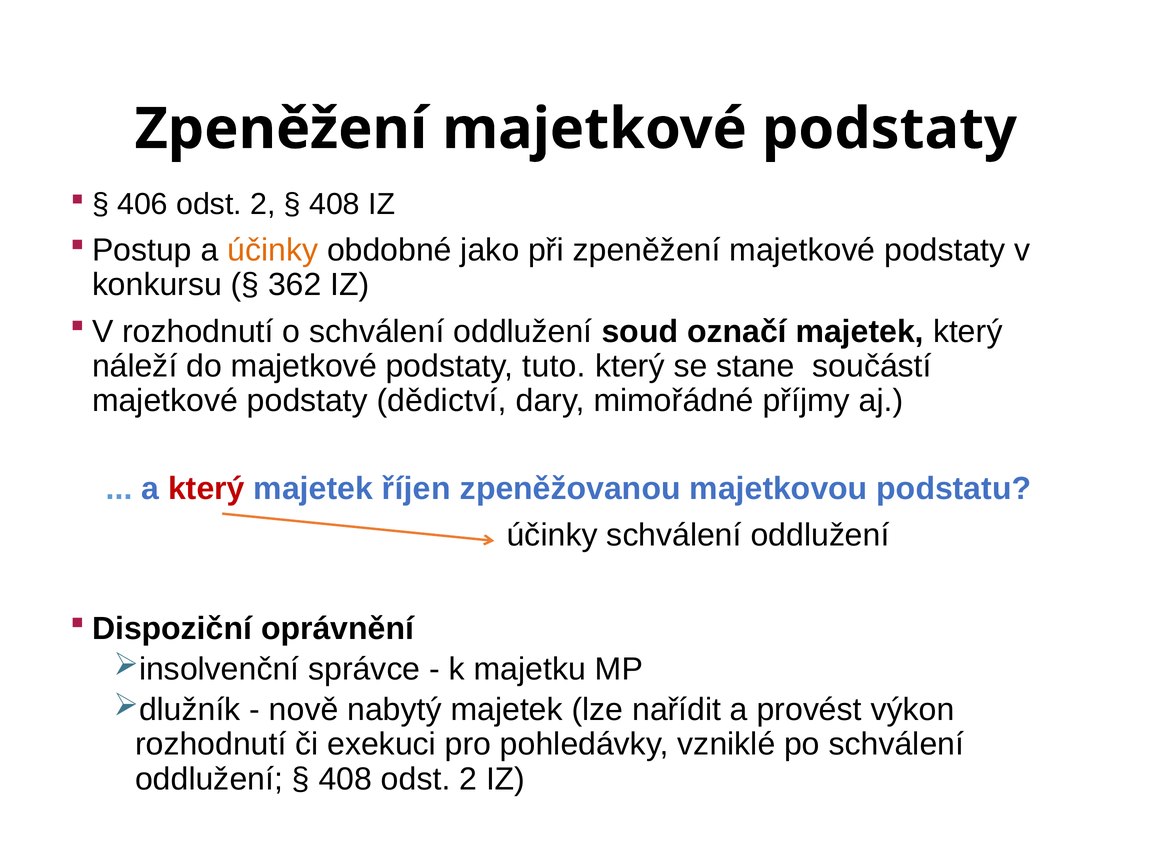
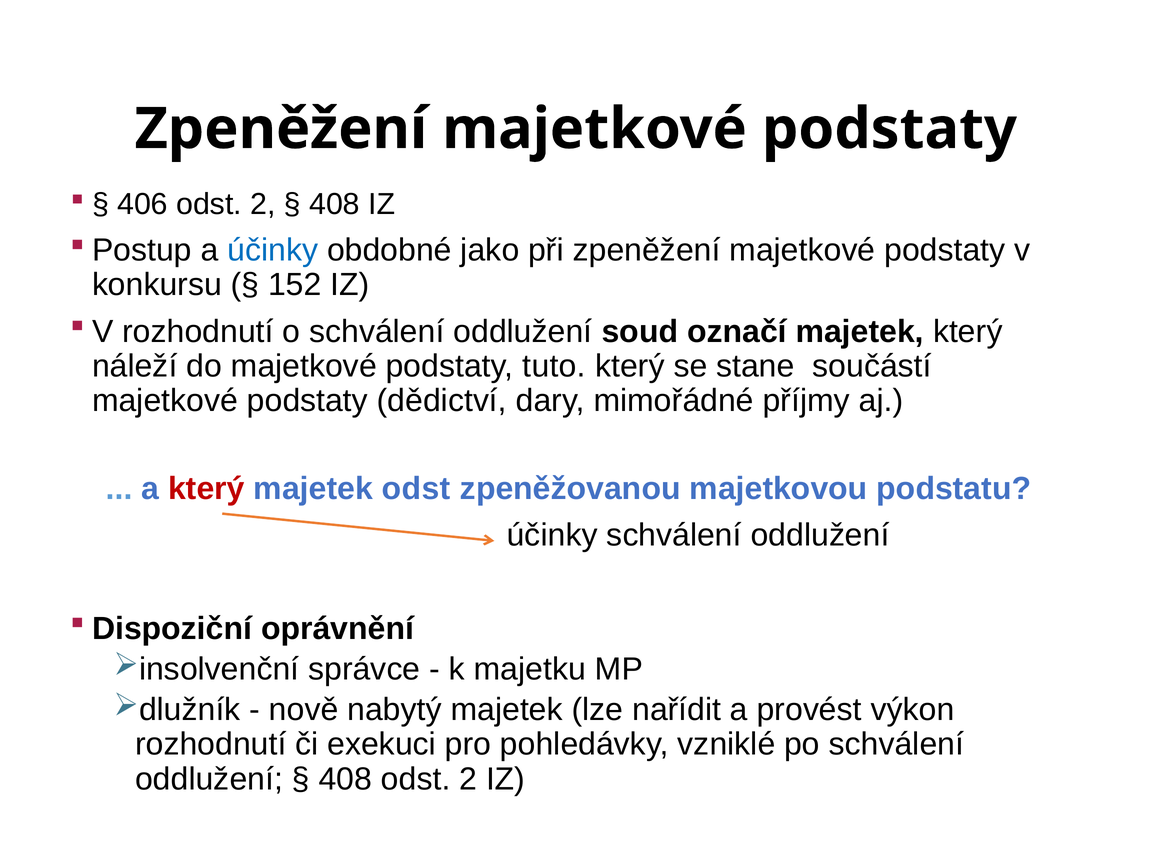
účinky at (273, 250) colour: orange -> blue
362: 362 -> 152
majetek říjen: říjen -> odst
